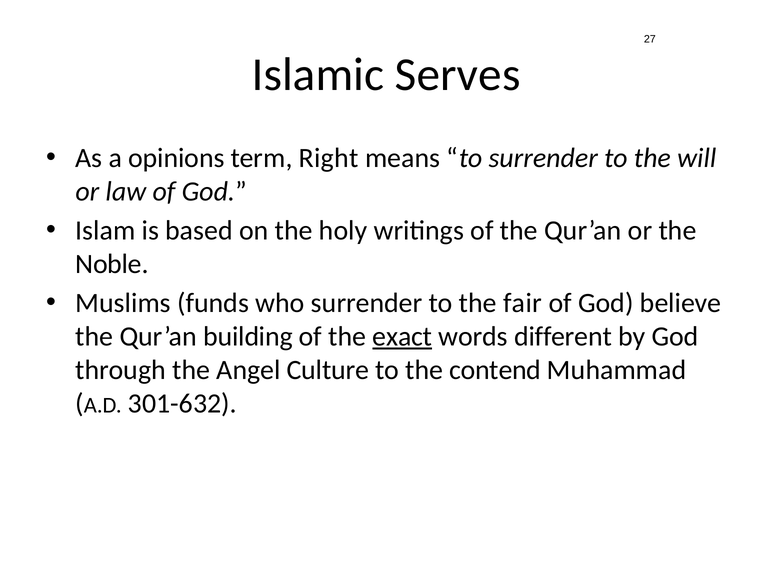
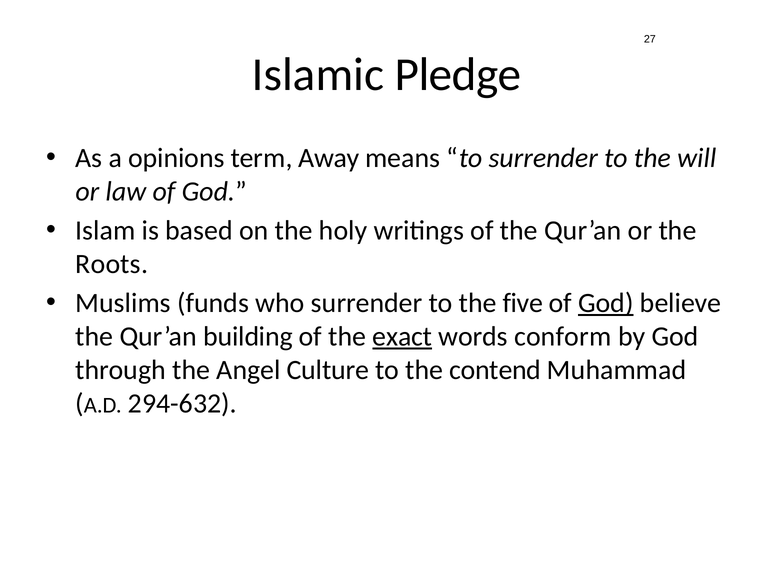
Serves: Serves -> Pledge
Right: Right -> Away
Noble: Noble -> Roots
fair: fair -> five
God at (606, 303) underline: none -> present
different: different -> conform
301-632: 301-632 -> 294-632
